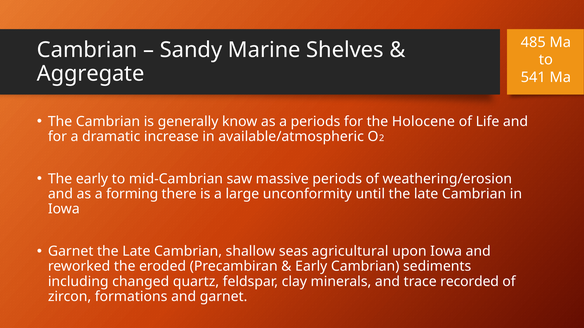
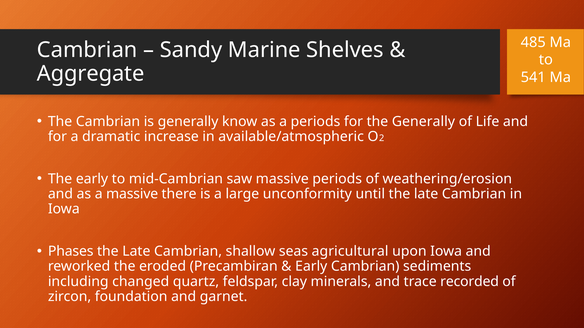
the Holocene: Holocene -> Generally
a forming: forming -> massive
Garnet at (71, 252): Garnet -> Phases
formations: formations -> foundation
